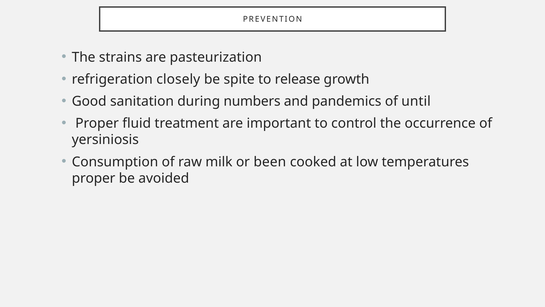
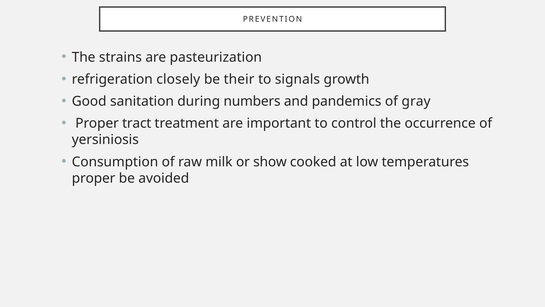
spite: spite -> their
release: release -> signals
until: until -> gray
fluid: fluid -> tract
been: been -> show
